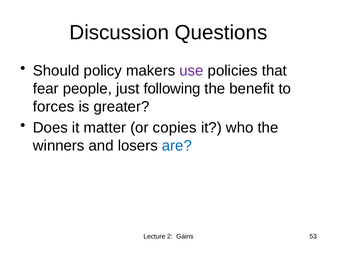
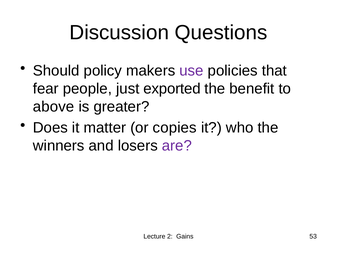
following: following -> exported
forces: forces -> above
are colour: blue -> purple
